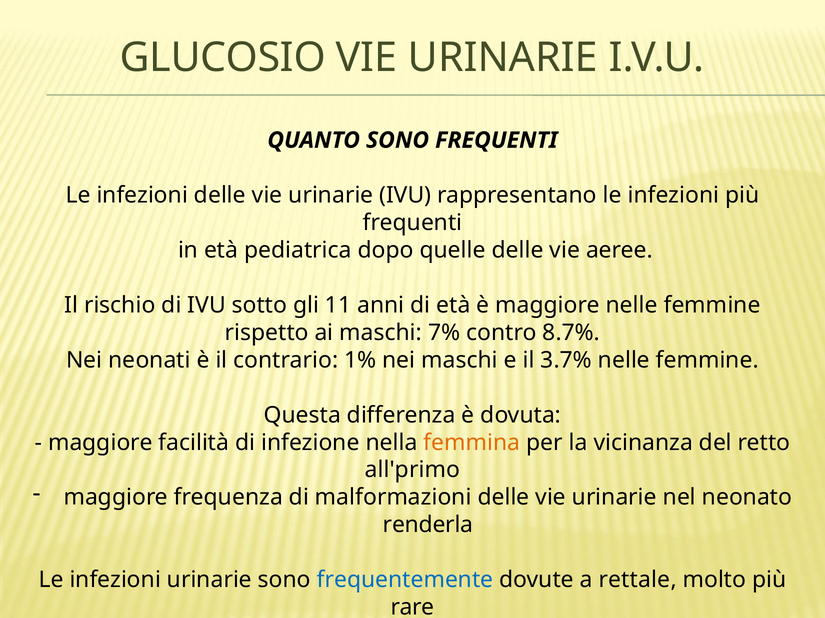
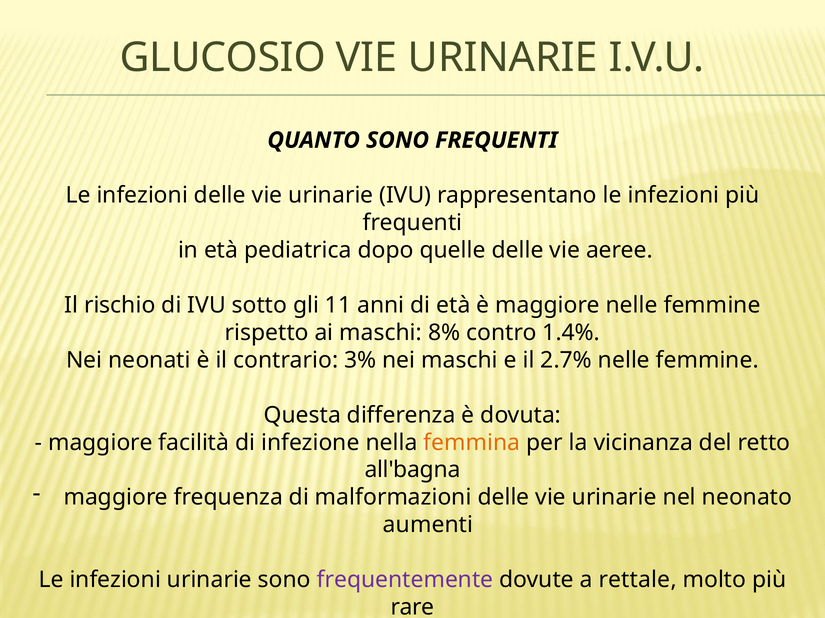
7%: 7% -> 8%
8.7%: 8.7% -> 1.4%
1%: 1% -> 3%
3.7%: 3.7% -> 2.7%
all'primo: all'primo -> all'bagna
renderla: renderla -> aumenti
frequentemente colour: blue -> purple
